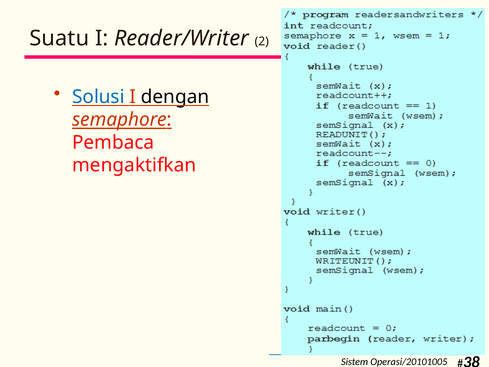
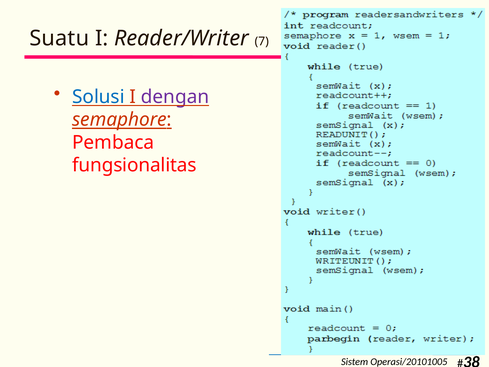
2: 2 -> 7
dengan colour: black -> purple
mengaktifkan: mengaktifkan -> fungsionalitas
